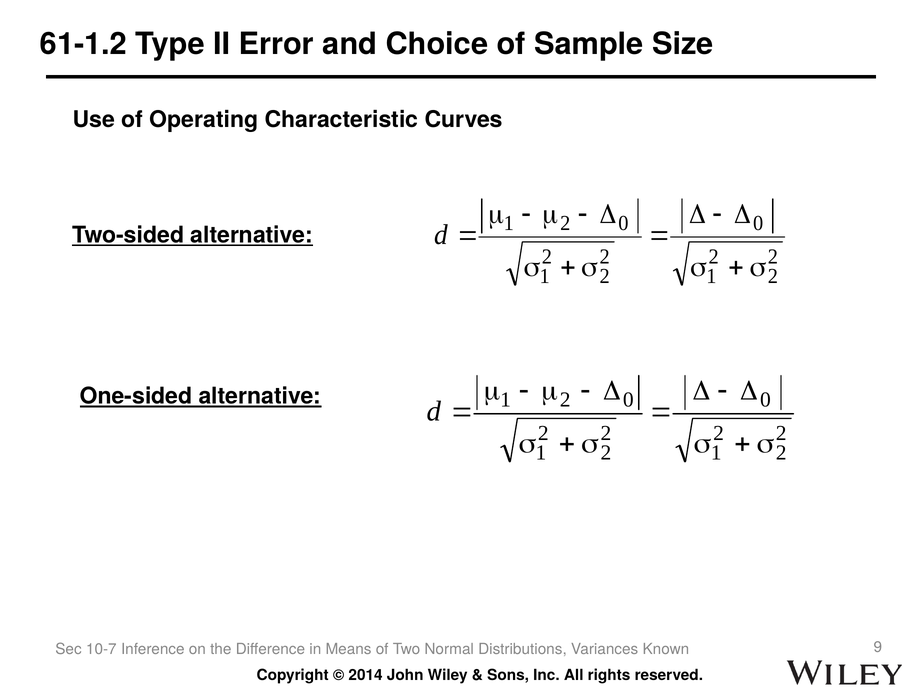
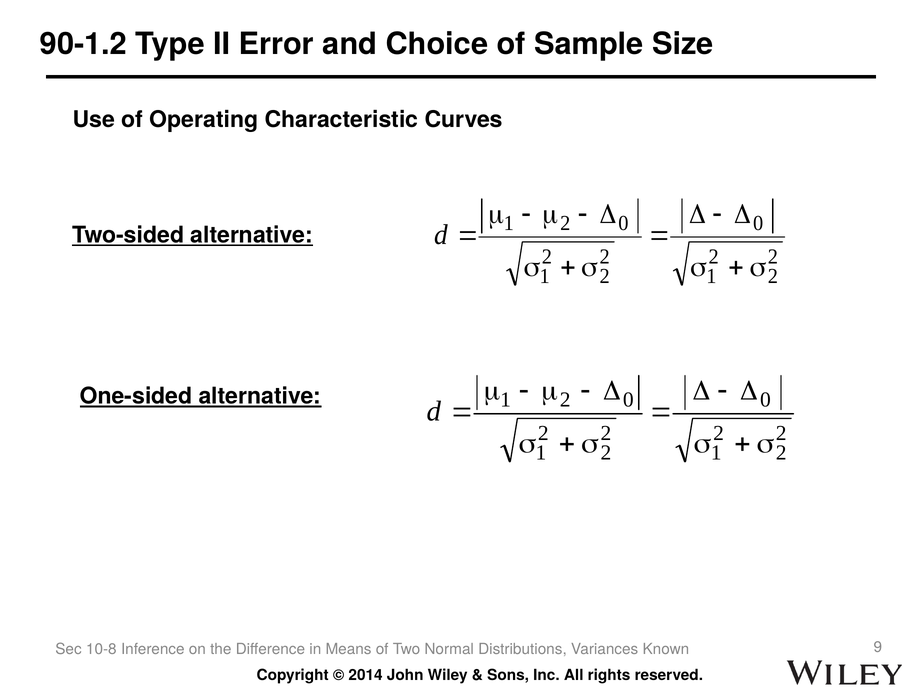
61-1.2: 61-1.2 -> 90-1.2
10-7: 10-7 -> 10-8
